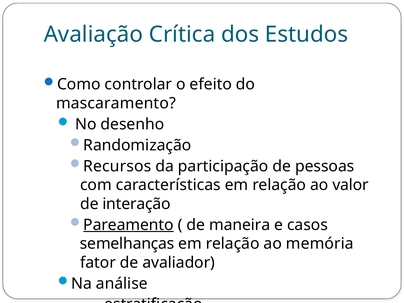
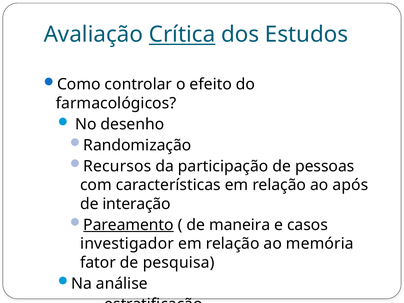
Crítica underline: none -> present
mascaramento: mascaramento -> farmacológicos
valor: valor -> após
semelhanças: semelhanças -> investigador
avaliador: avaliador -> pesquisa
